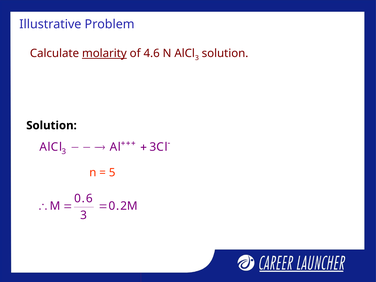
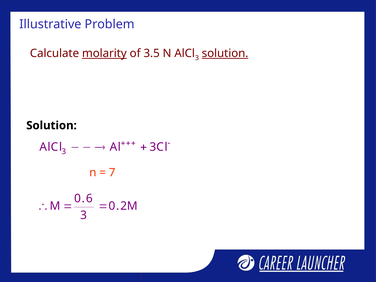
4.6: 4.6 -> 3.5
solution at (225, 53) underline: none -> present
5: 5 -> 7
